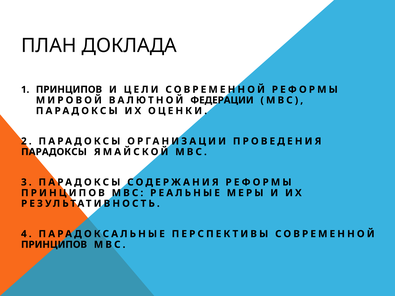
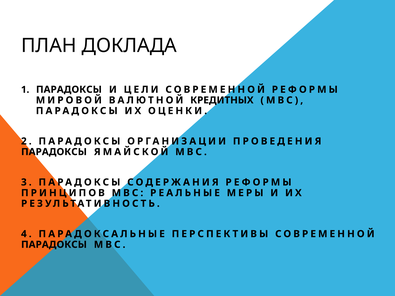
ПРИНЦИПОВ at (69, 90): ПРИНЦИПОВ -> ПАРАДОКСЫ
ФЕДЕРАЦИИ: ФЕДЕРАЦИИ -> КРЕДИТНЫХ
ПРИНЦИПОВ at (54, 245): ПРИНЦИПОВ -> ПАРАДОКСЫ
